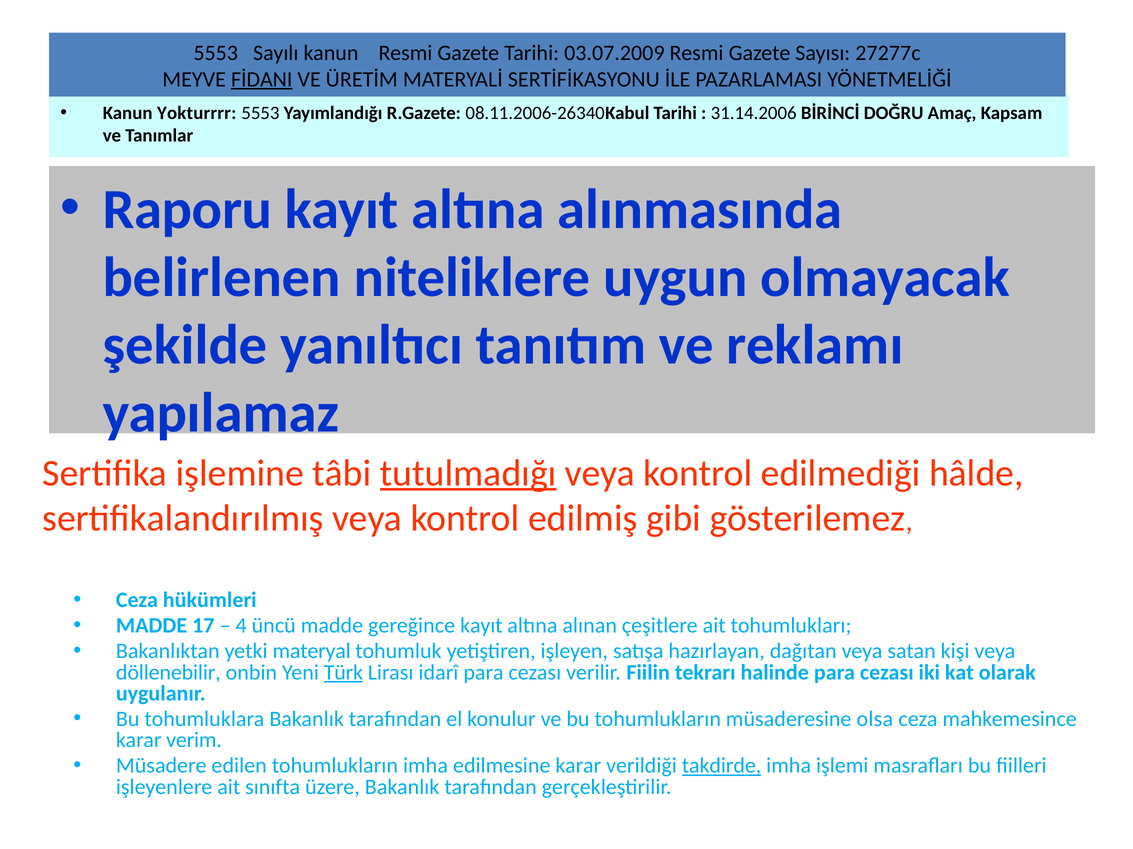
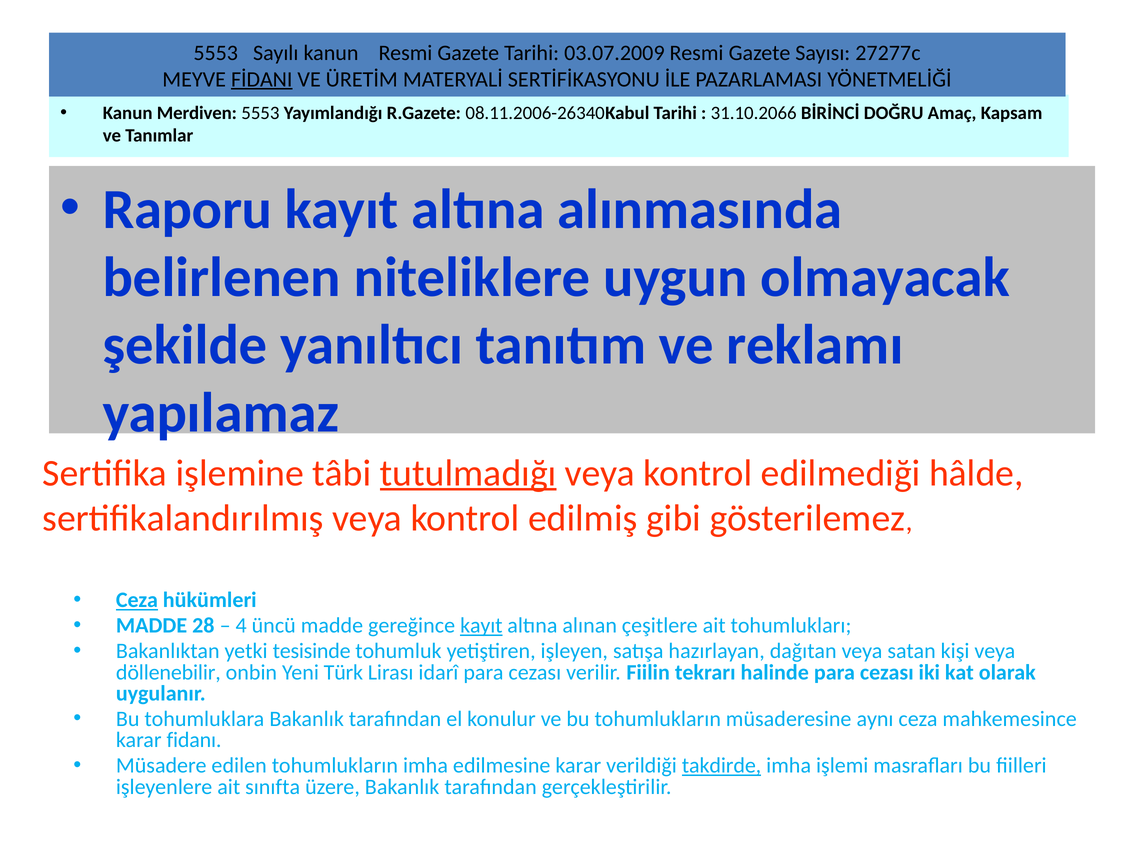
Yokturrrr: Yokturrrr -> Merdiven
31.14.2006: 31.14.2006 -> 31.10.2066
Ceza at (137, 601) underline: none -> present
17: 17 -> 28
kayıt at (481, 626) underline: none -> present
materyal: materyal -> tesisinde
Türk underline: present -> none
olsa: olsa -> aynı
verim: verim -> fidanı
